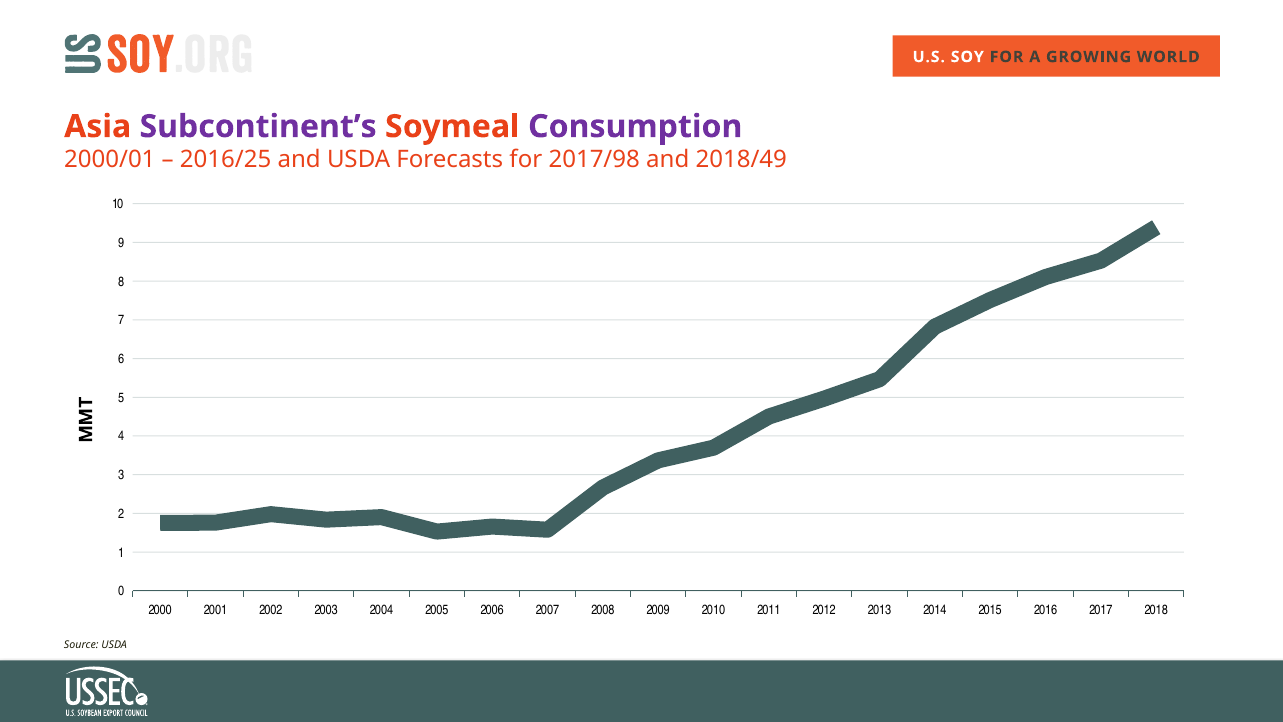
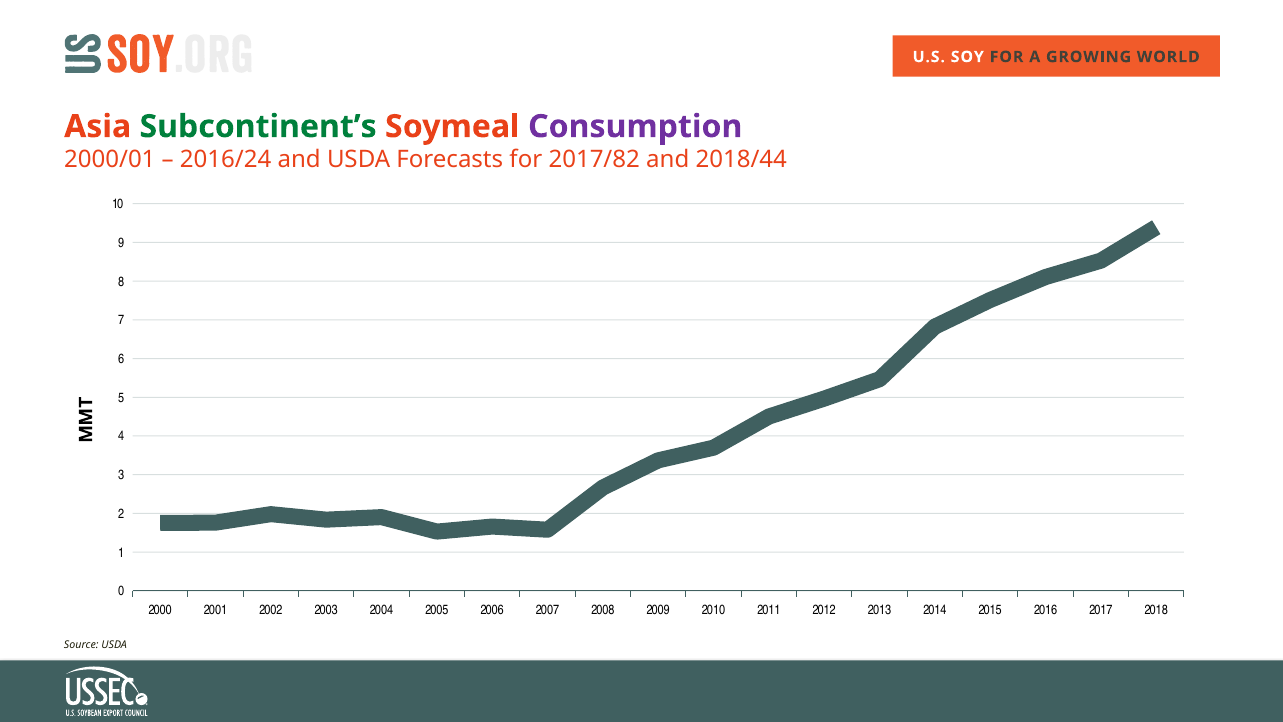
Subcontinent’s colour: purple -> green
2016/25: 2016/25 -> 2016/24
2017/98: 2017/98 -> 2017/82
2018/49: 2018/49 -> 2018/44
